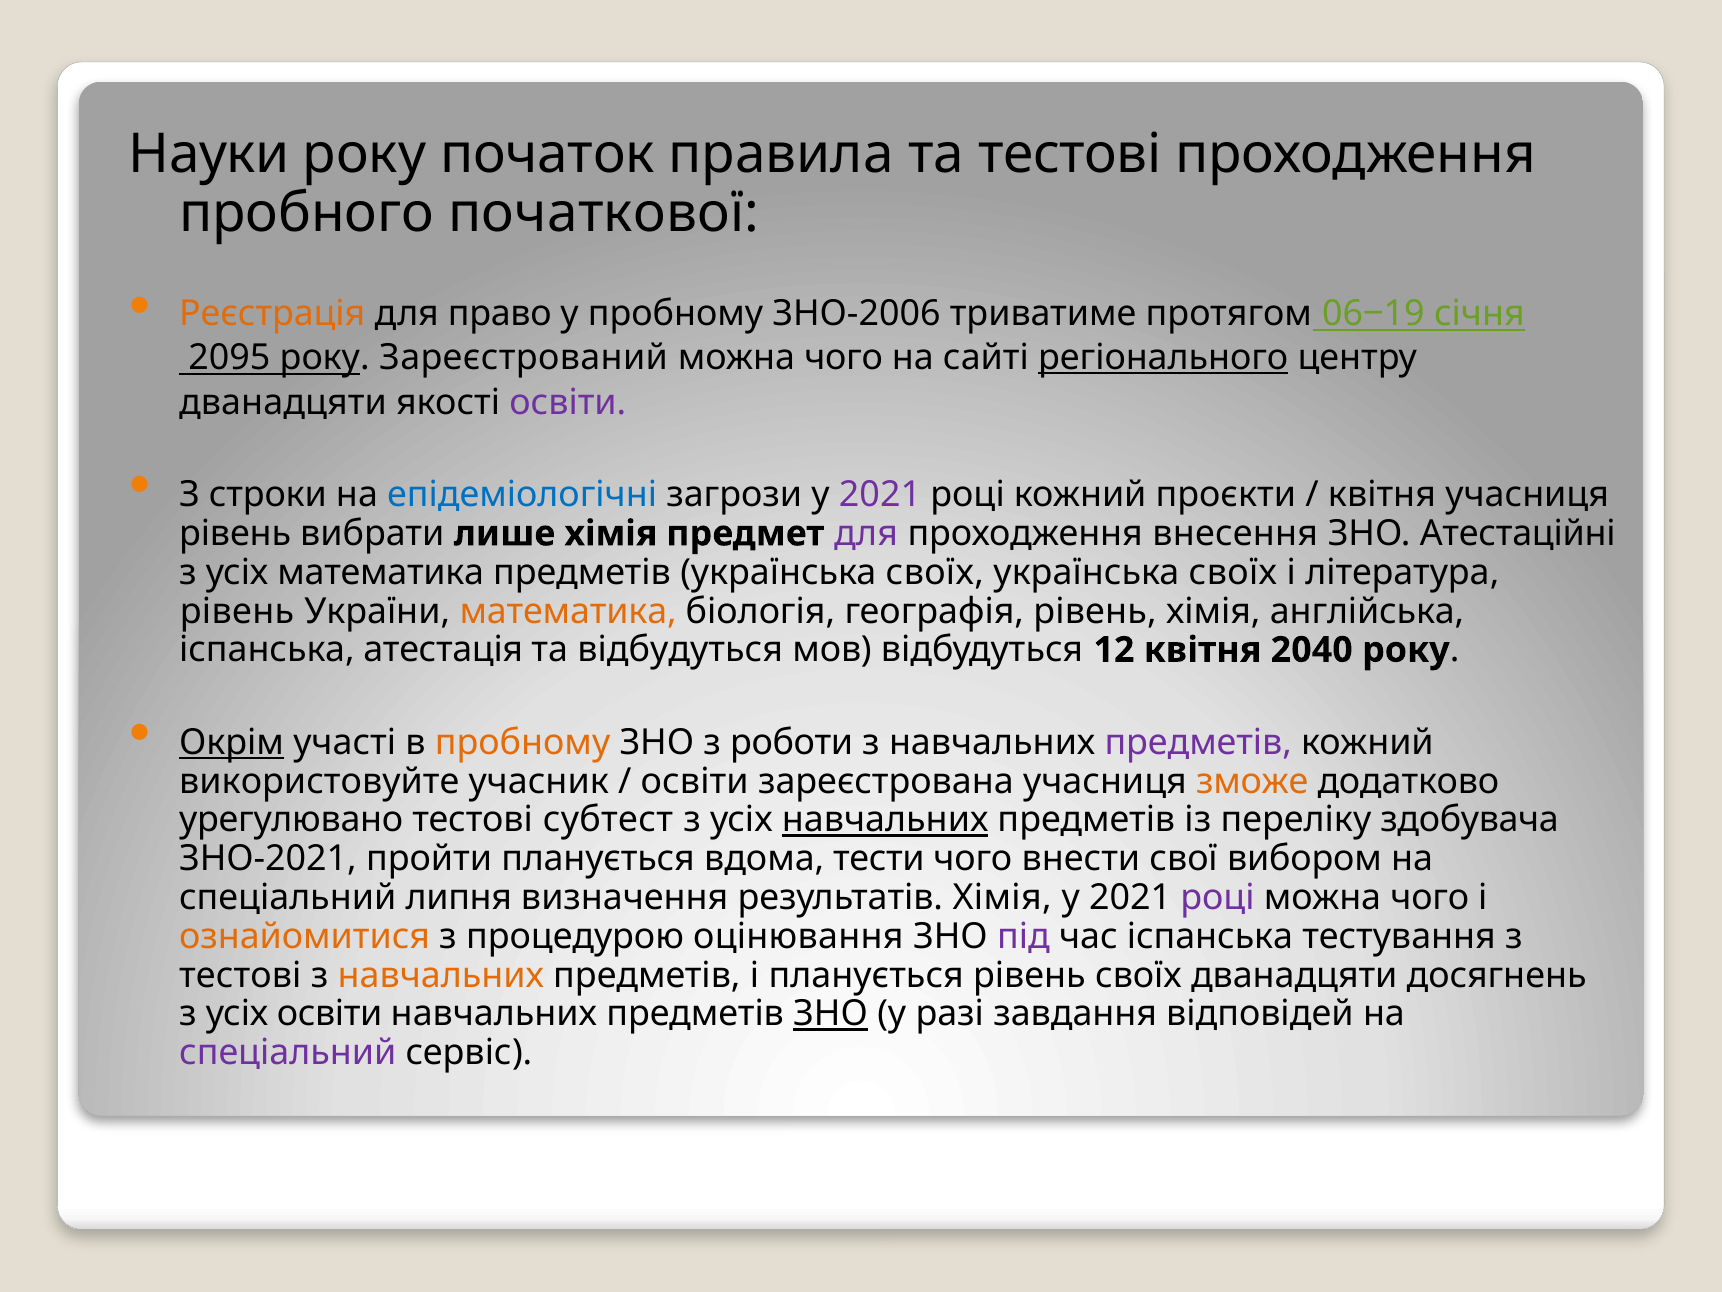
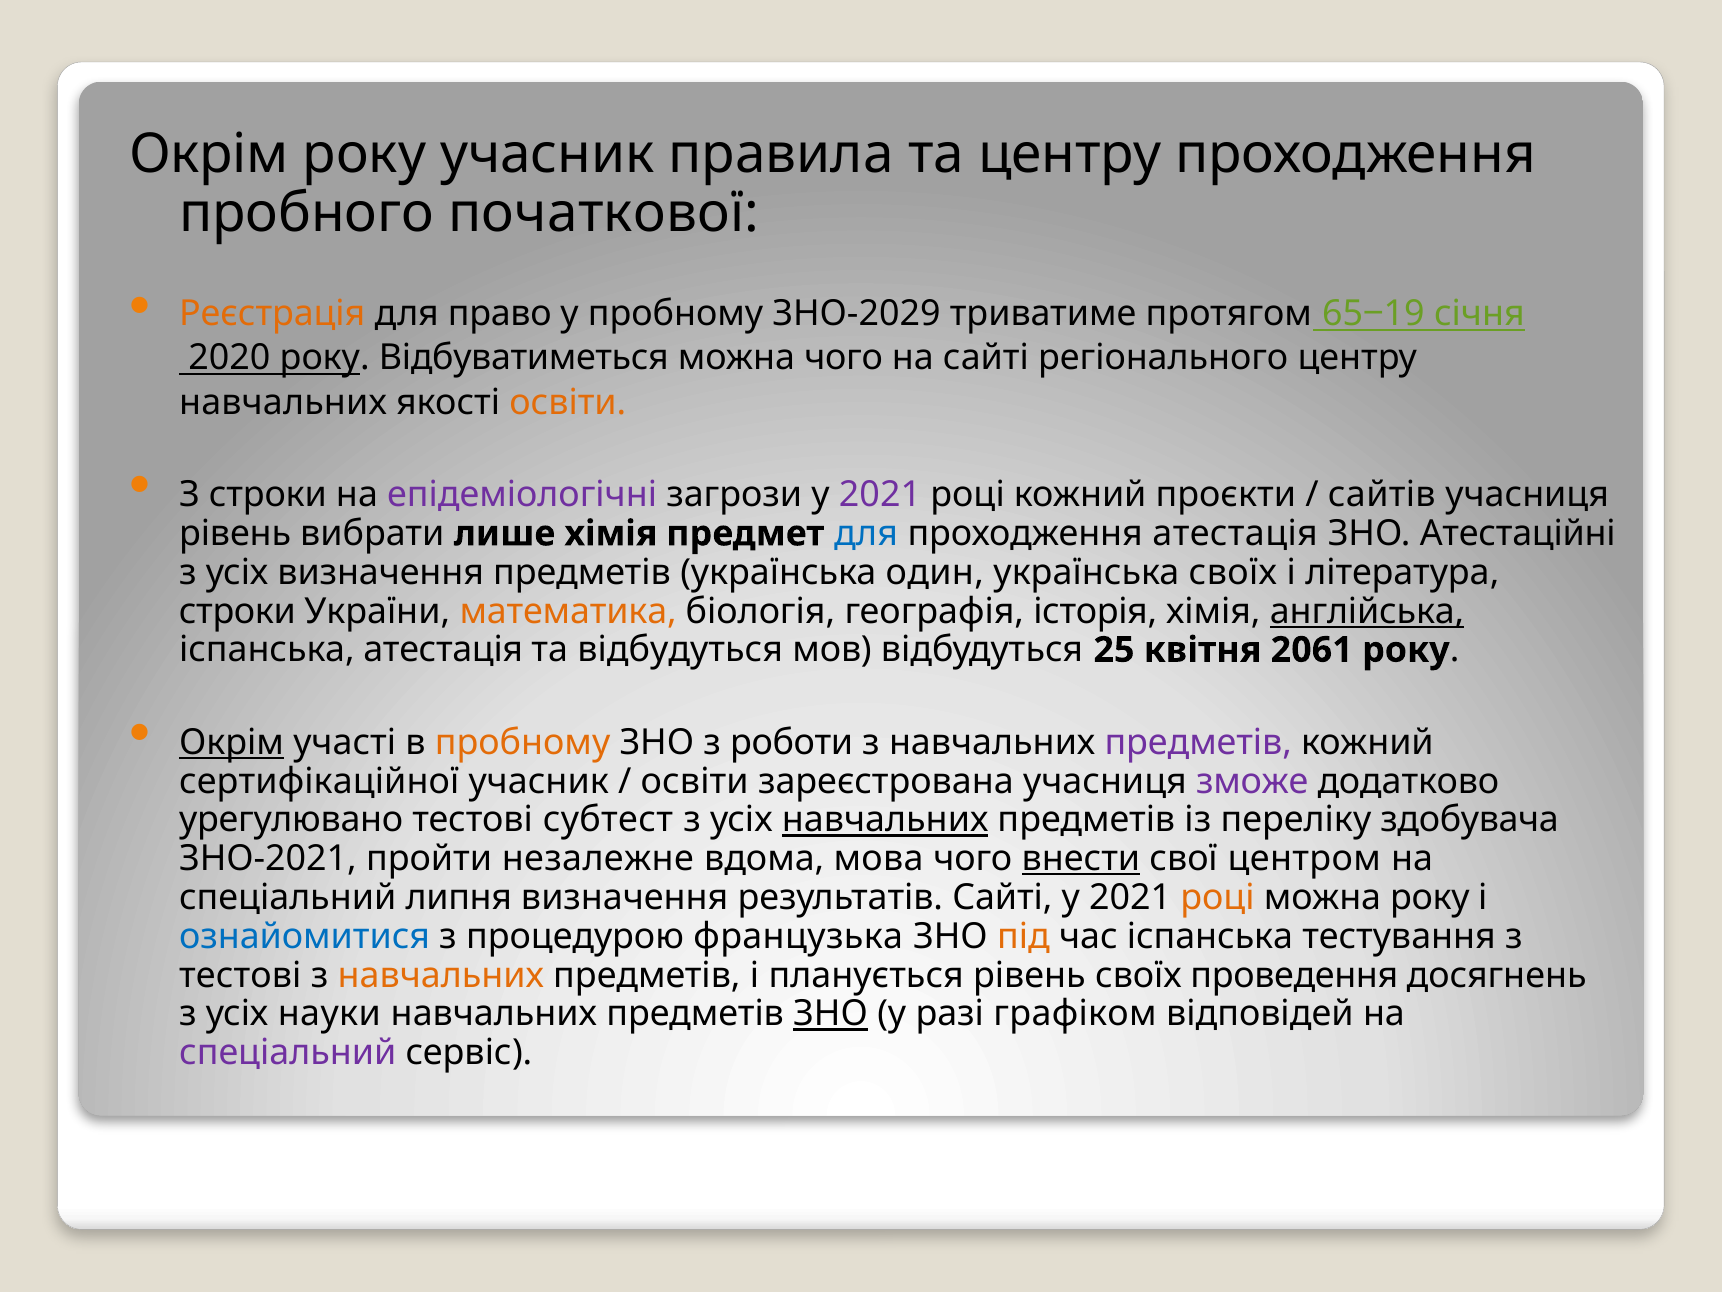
Науки at (209, 154): Науки -> Окрім
року початок: початок -> учасник
та тестові: тестові -> центру
ЗНО-2006: ЗНО-2006 -> ЗНО-2029
06‒19: 06‒19 -> 65‒19
2095: 2095 -> 2020
Зареєстрований: Зареєстрований -> Відбуватиметься
регіонального underline: present -> none
дванадцяти at (283, 402): дванадцяти -> навчальних
освіти at (568, 402) colour: purple -> orange
епідеміологічні colour: blue -> purple
квітня at (1382, 495): квітня -> сайтів
для at (866, 533) colour: purple -> blue
проходження внесення: внесення -> атестація
усіх математика: математика -> визначення
предметів українська своїх: своїх -> один
рівень at (237, 611): рівень -> строки
географія рівень: рівень -> історія
англійська underline: none -> present
12: 12 -> 25
2040: 2040 -> 2061
використовуйте: використовуйте -> сертифікаційної
зможе colour: orange -> purple
пройти планується: планується -> незалежне
тести: тести -> мова
внести underline: none -> present
вибором: вибором -> центром
результатів Хімія: Хімія -> Сайті
році at (1218, 897) colour: purple -> orange
чого at (1430, 897): чого -> року
ознайомитися colour: orange -> blue
оцінювання: оцінювання -> французька
під colour: purple -> orange
своїх дванадцяти: дванадцяти -> проведення
усіх освіти: освіти -> науки
завдання: завдання -> графіком
